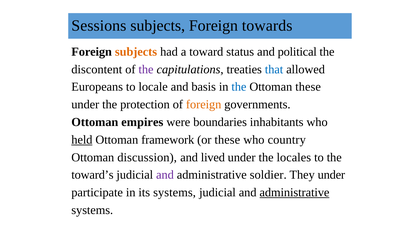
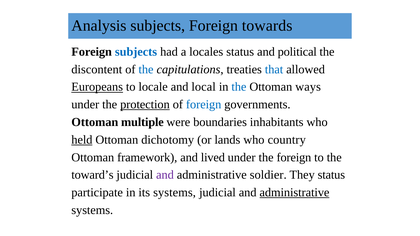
Sessions: Sessions -> Analysis
subjects at (136, 52) colour: orange -> blue
toward: toward -> locales
the at (146, 69) colour: purple -> blue
Europeans underline: none -> present
basis: basis -> local
Ottoman these: these -> ways
protection underline: none -> present
foreign at (204, 105) colour: orange -> blue
empires: empires -> multiple
framework: framework -> dichotomy
or these: these -> lands
discussion: discussion -> framework
the locales: locales -> foreign
They under: under -> status
